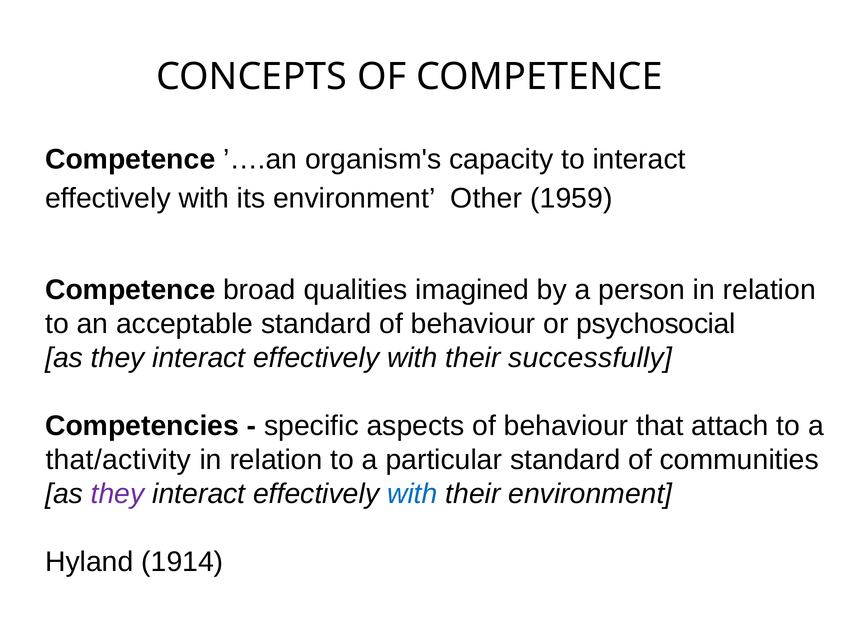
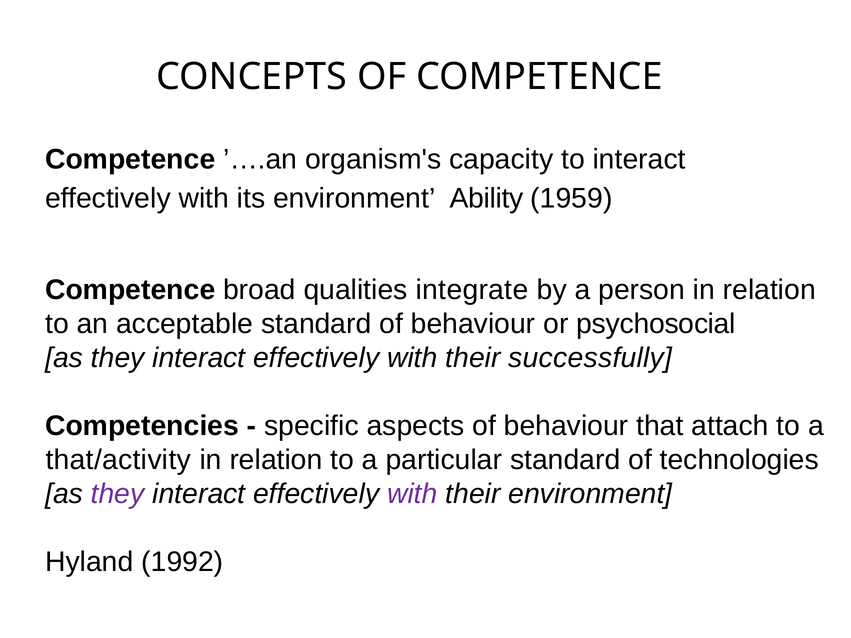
Other: Other -> Ability
imagined: imagined -> integrate
communities: communities -> technologies
with at (412, 494) colour: blue -> purple
1914: 1914 -> 1992
